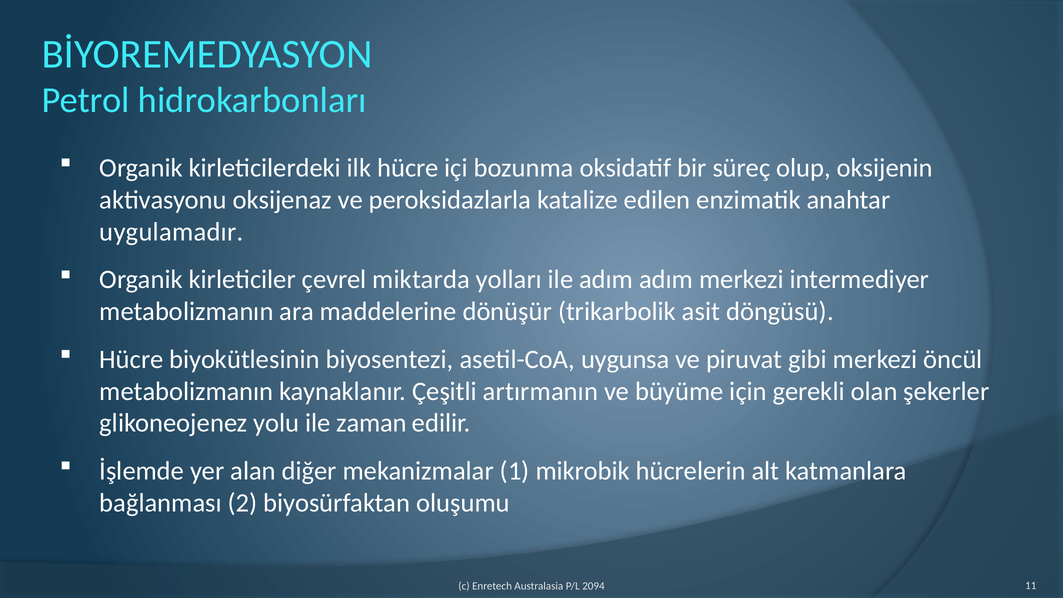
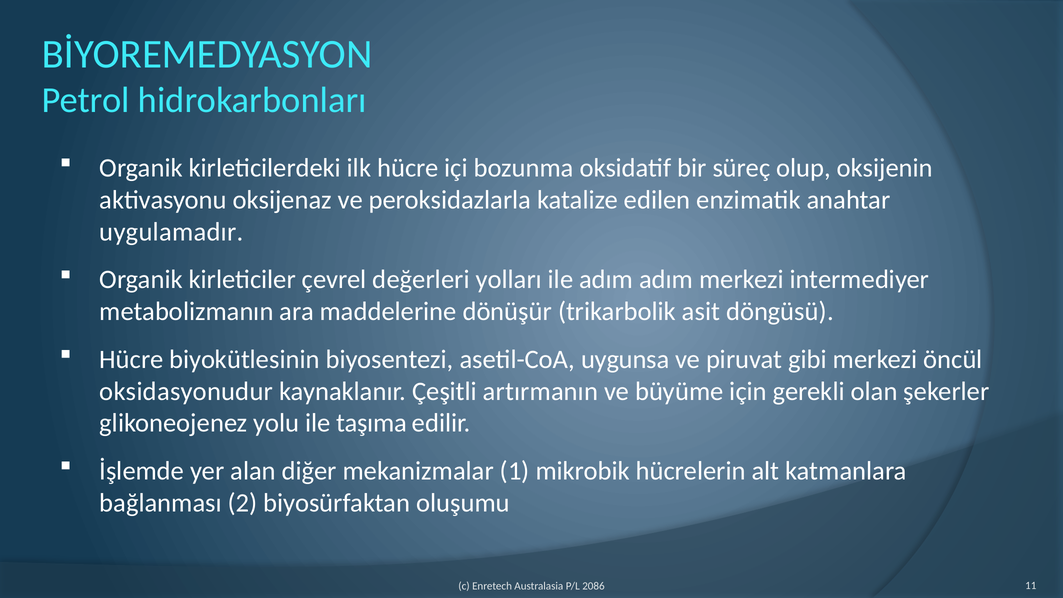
miktarda: miktarda -> değerleri
metabolizmanın at (186, 391): metabolizmanın -> oksidasyonudur
zaman: zaman -> taşıma
2094: 2094 -> 2086
